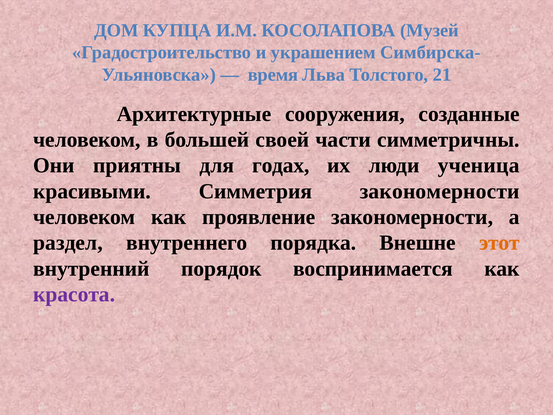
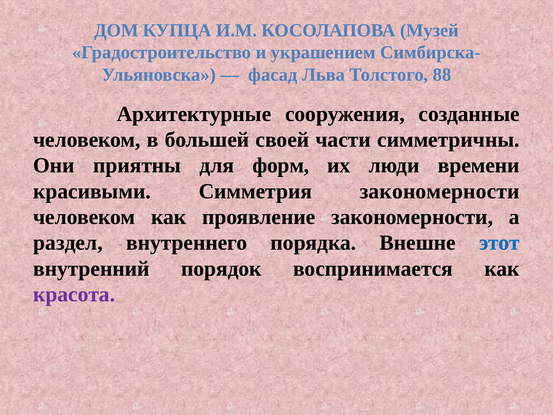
время: время -> фасад
21: 21 -> 88
годах: годах -> форм
ученица: ученица -> времени
этот colour: orange -> blue
